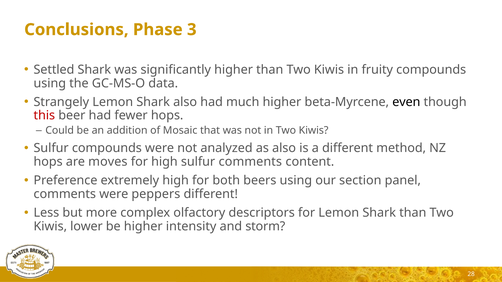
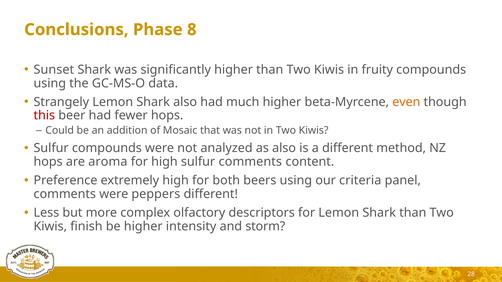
3: 3 -> 8
Settled: Settled -> Sunset
even colour: black -> orange
moves: moves -> aroma
section: section -> criteria
lower: lower -> finish
